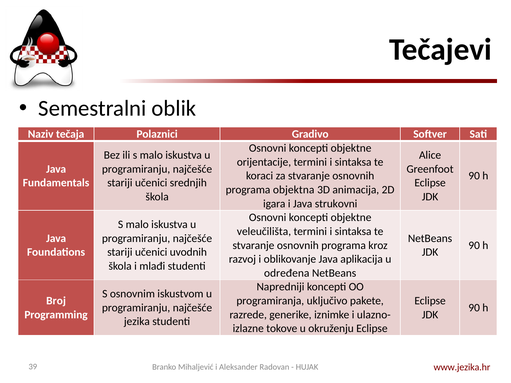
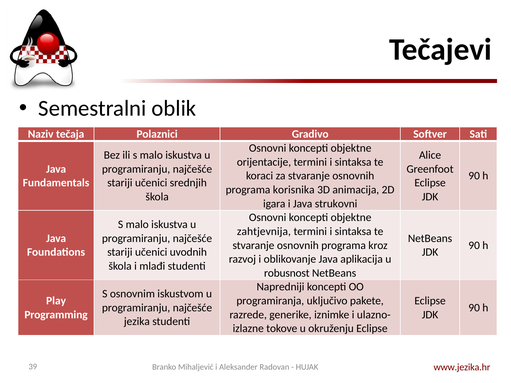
objektna: objektna -> korisnika
veleučilišta: veleučilišta -> zahtjevnija
određena: određena -> robusnost
Broj: Broj -> Play
